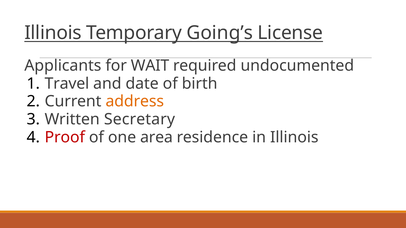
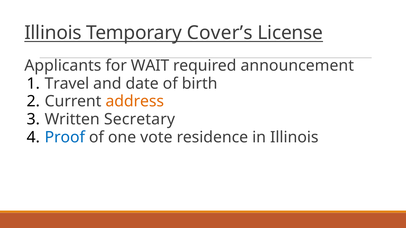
Going’s: Going’s -> Cover’s
undocumented: undocumented -> announcement
Proof colour: red -> blue
area: area -> vote
